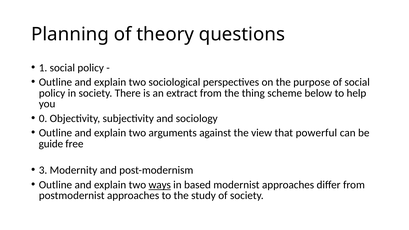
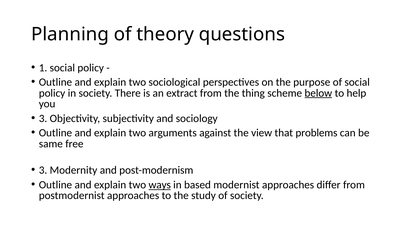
below underline: none -> present
0 at (43, 118): 0 -> 3
powerful: powerful -> problems
guide: guide -> same
